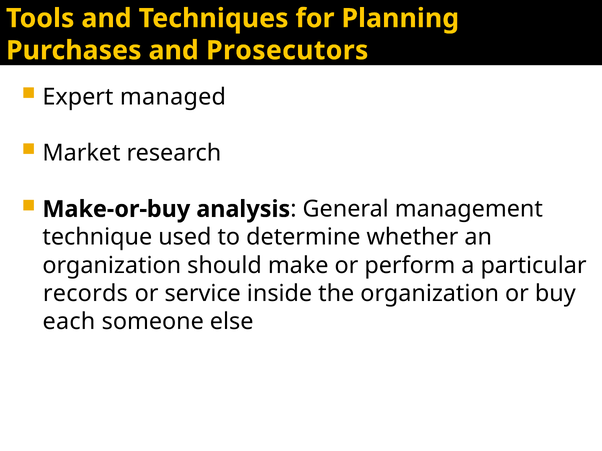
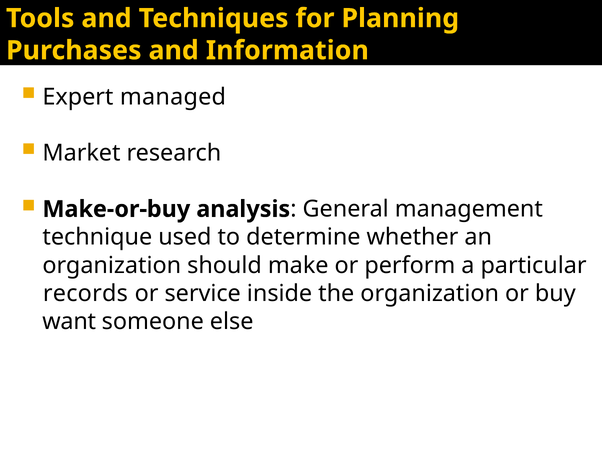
Prosecutors: Prosecutors -> Information
each: each -> want
